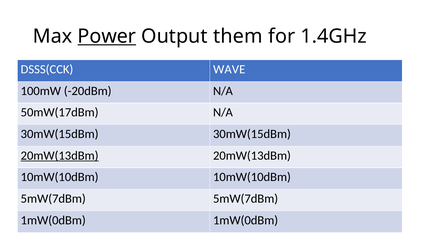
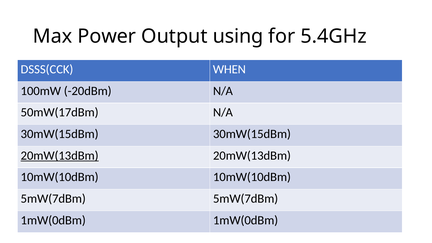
Power underline: present -> none
them: them -> using
1.4GHz: 1.4GHz -> 5.4GHz
WAVE: WAVE -> WHEN
